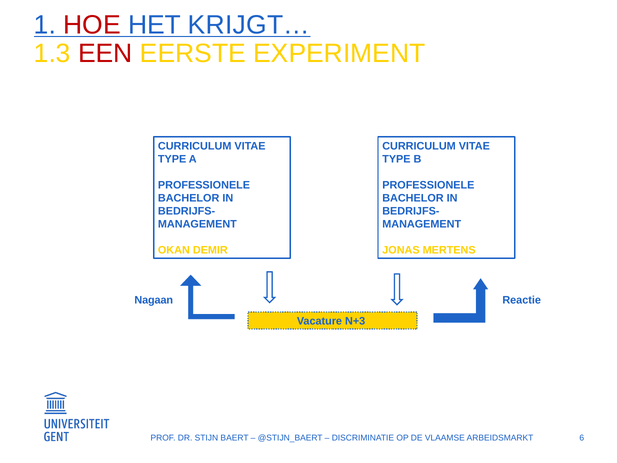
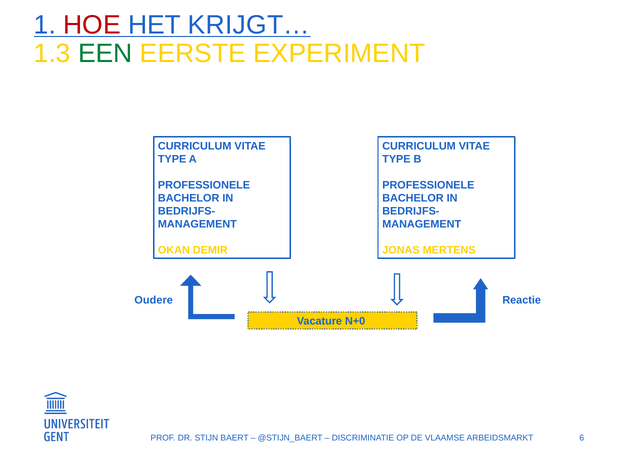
EEN colour: red -> green
Nagaan: Nagaan -> Oudere
N+3: N+3 -> N+0
